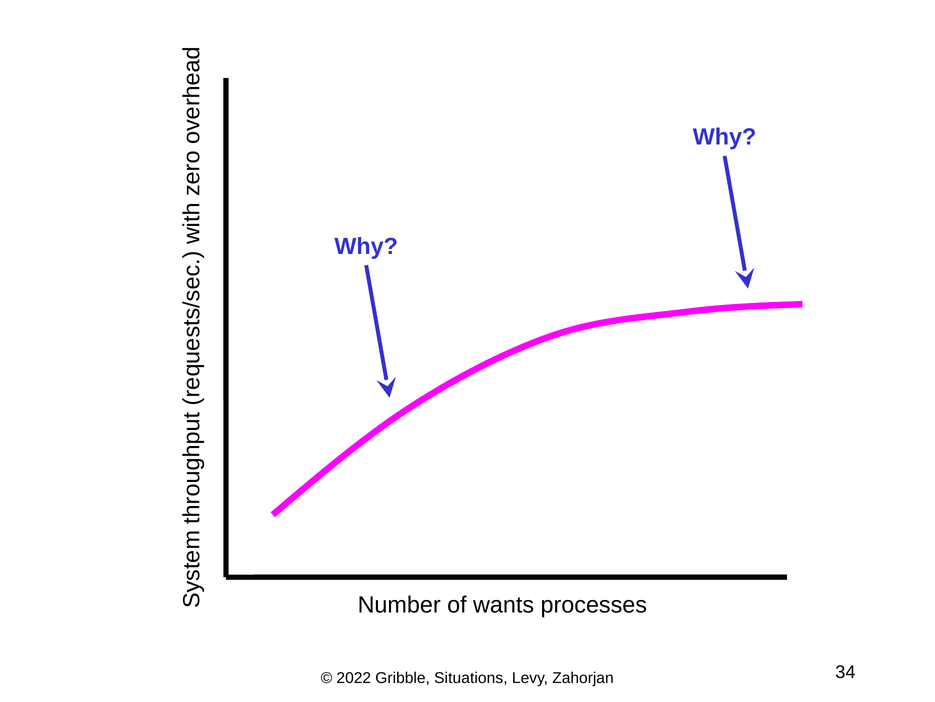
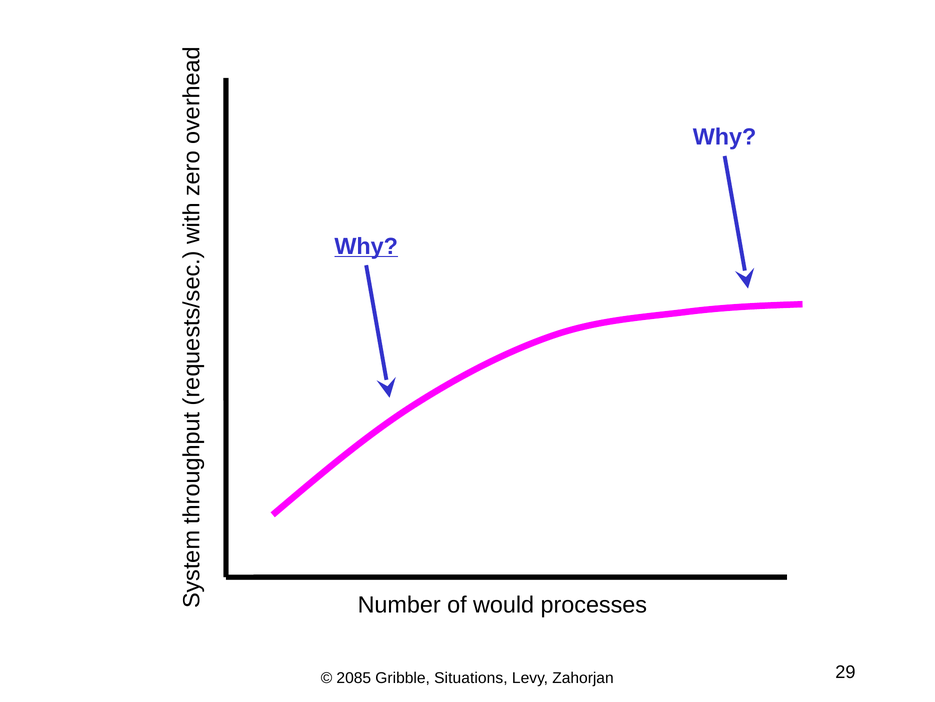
Why at (366, 246) underline: none -> present
wants: wants -> would
2022: 2022 -> 2085
34: 34 -> 29
